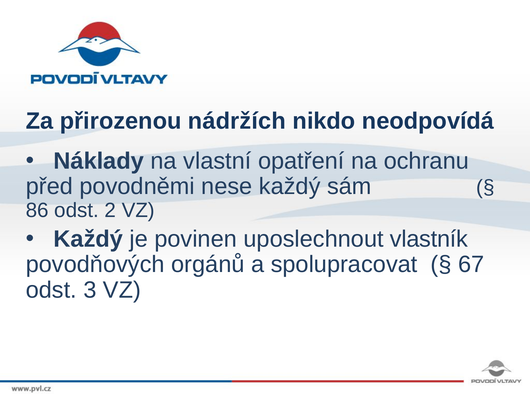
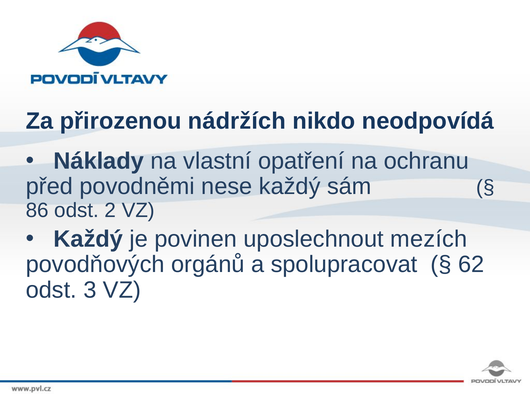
vlastník: vlastník -> mezích
67: 67 -> 62
